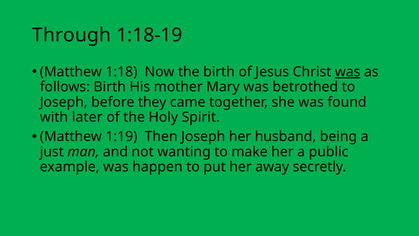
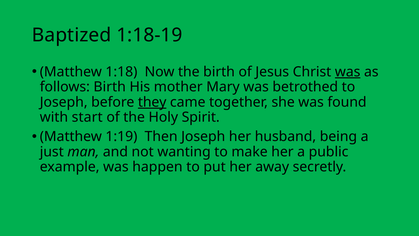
Through: Through -> Baptized
they underline: none -> present
later: later -> start
